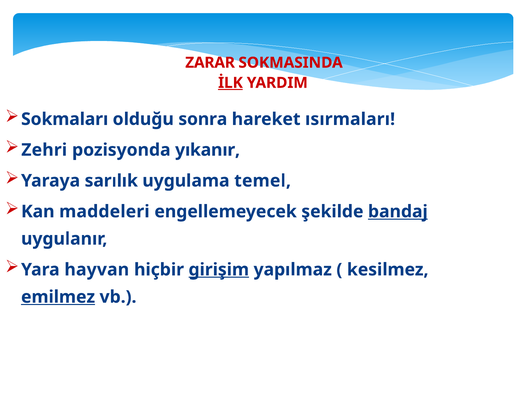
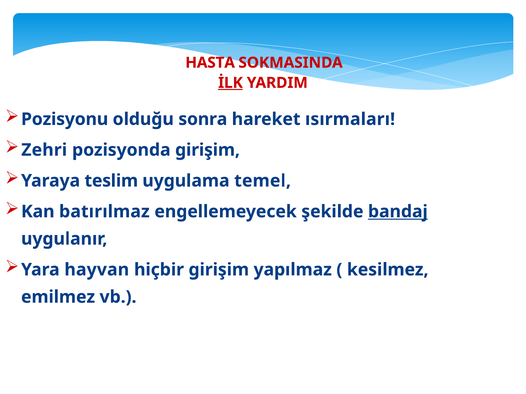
ZARAR: ZARAR -> HASTA
Sokmaları: Sokmaları -> Pozisyonu
pozisyonda yıkanır: yıkanır -> girişim
sarılık: sarılık -> teslim
maddeleri: maddeleri -> batırılmaz
girişim at (219, 270) underline: present -> none
emilmez underline: present -> none
